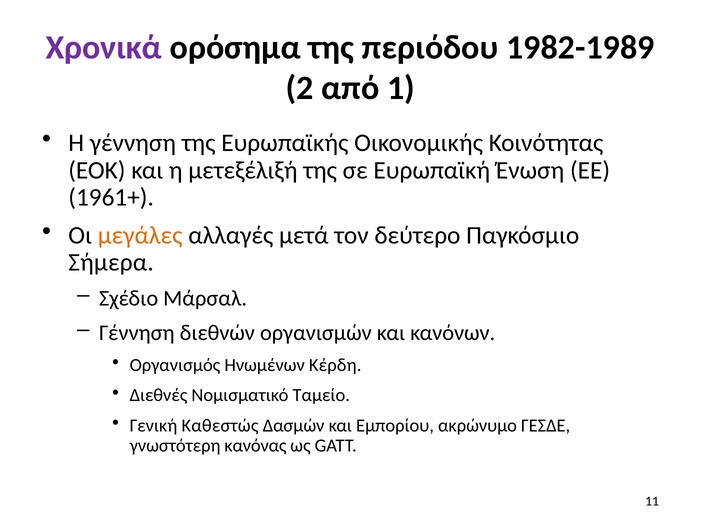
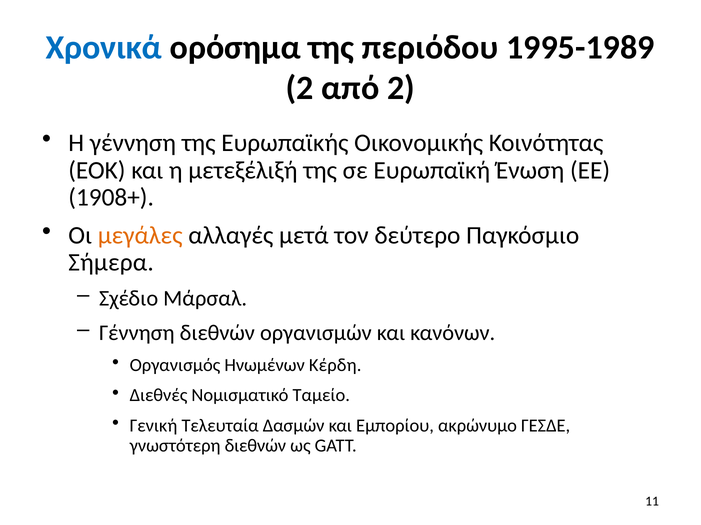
Χρονικά colour: purple -> blue
1982-1989: 1982-1989 -> 1995-1989
από 1: 1 -> 2
1961+: 1961+ -> 1908+
Καθεστώς: Καθεστώς -> Τελευταία
γνωστότερη κανόνας: κανόνας -> διεθνών
